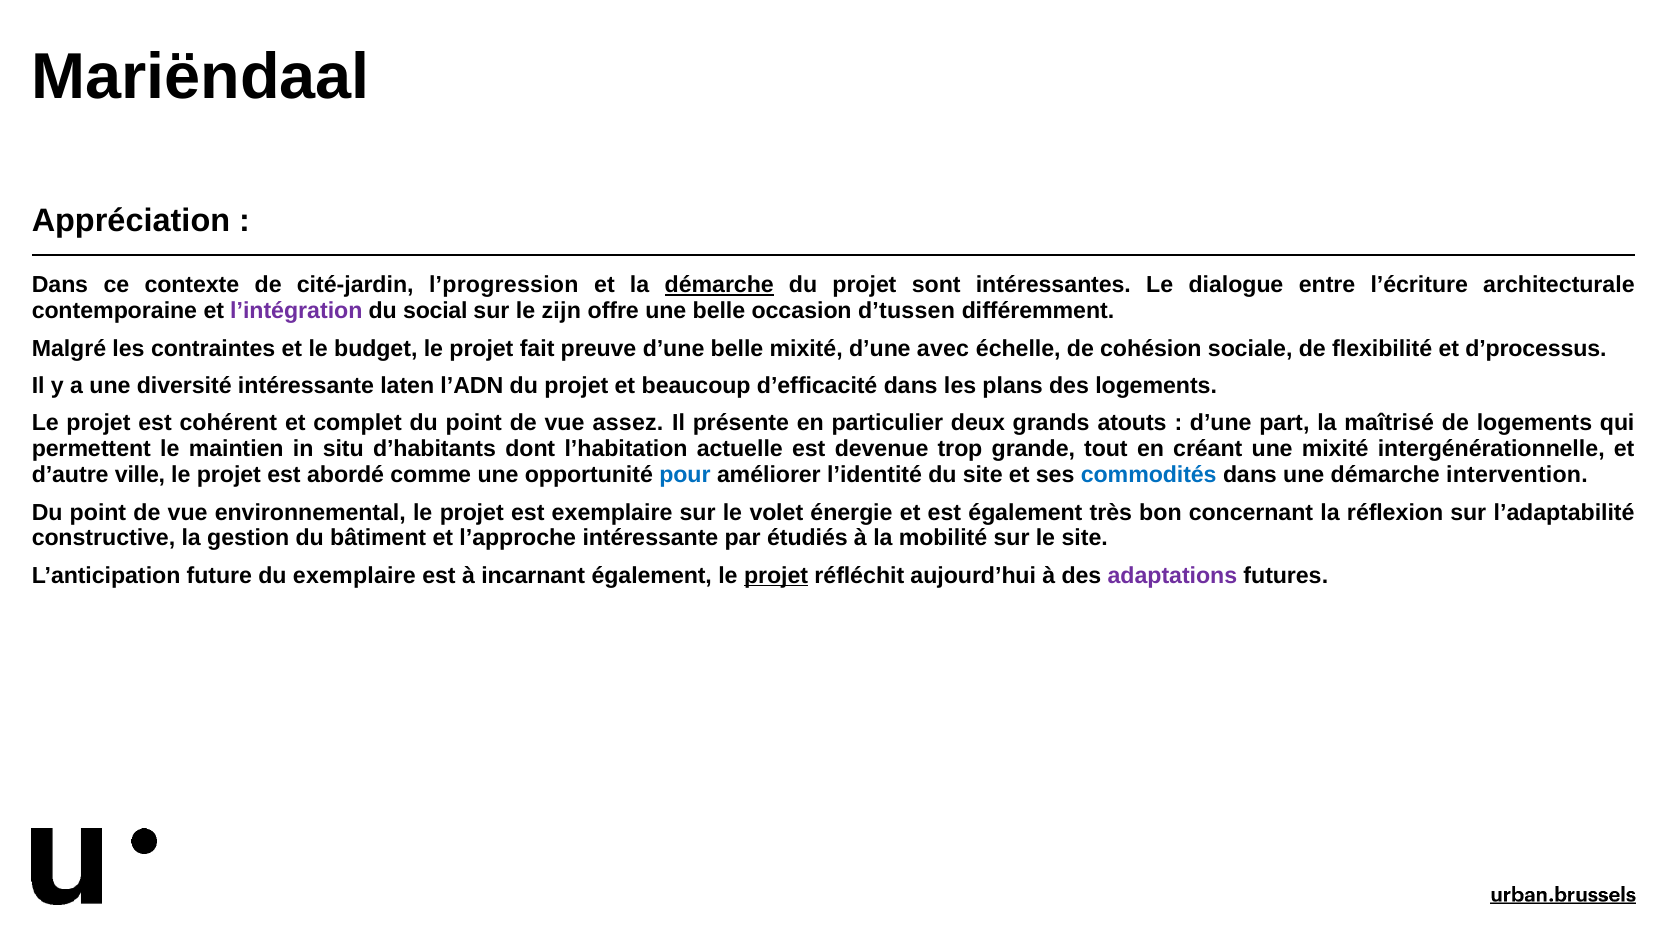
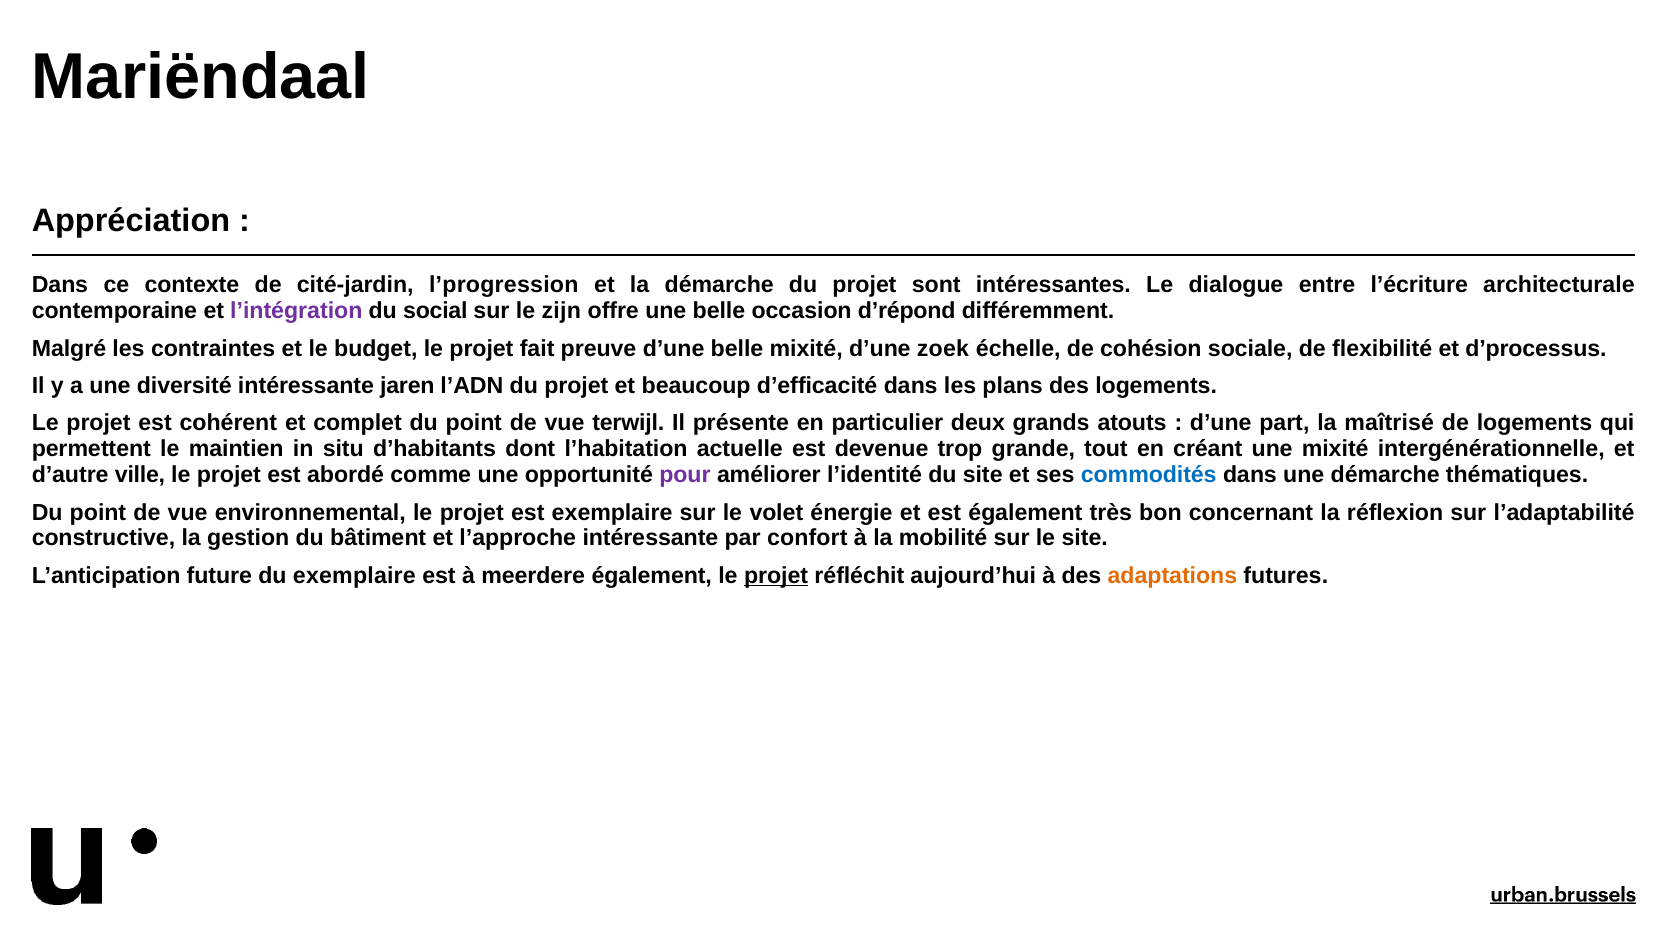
démarche at (719, 285) underline: present -> none
d’tussen: d’tussen -> d’répond
avec: avec -> zoek
laten: laten -> jaren
assez: assez -> terwijl
pour colour: blue -> purple
intervention: intervention -> thématiques
étudiés: étudiés -> confort
incarnant: incarnant -> meerdere
adaptations colour: purple -> orange
